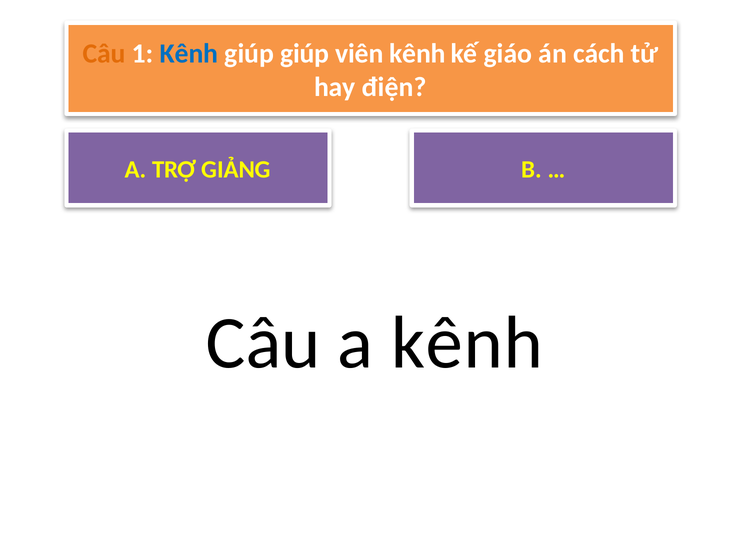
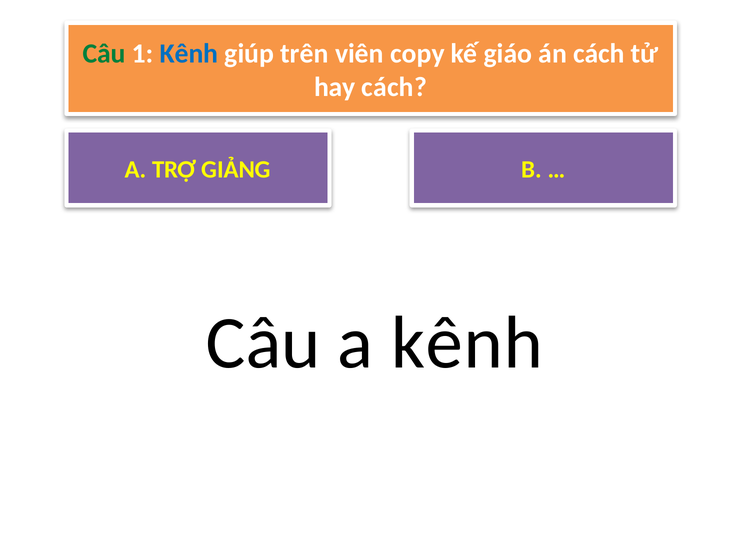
Câu at (104, 54) colour: orange -> green
giúp giúp: giúp -> trên
viên kênh: kênh -> copy
hay điện: điện -> cách
